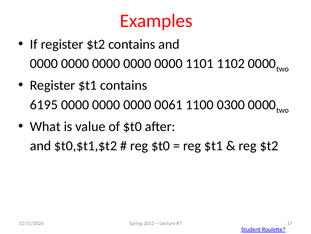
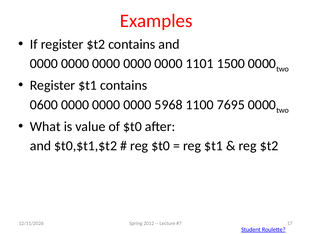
1102: 1102 -> 1500
6195: 6195 -> 0600
0061: 0061 -> 5968
0300: 0300 -> 7695
